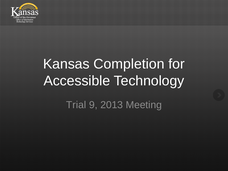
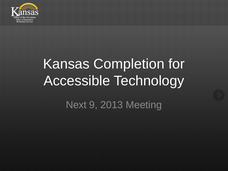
Trial: Trial -> Next
